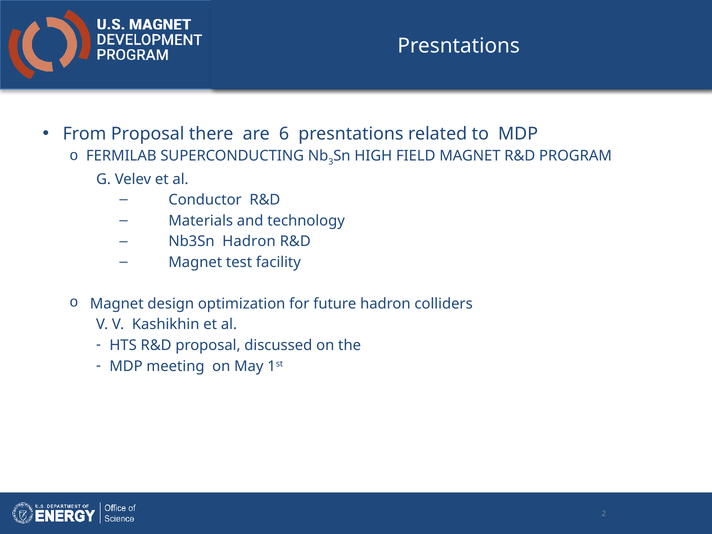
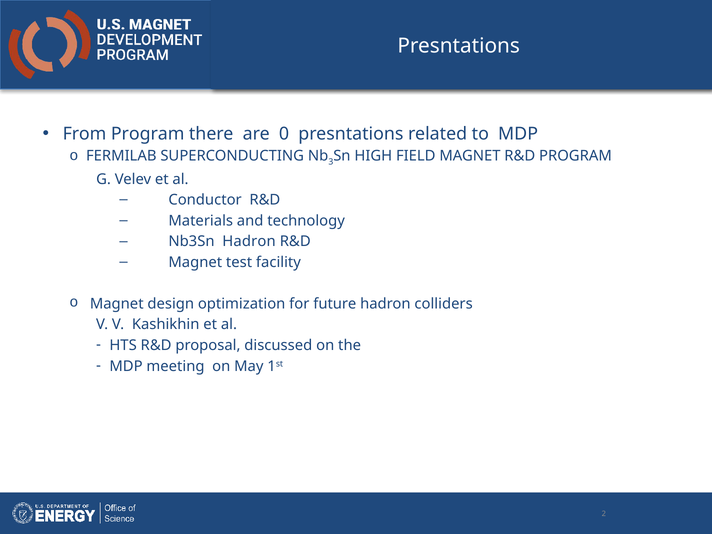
From Proposal: Proposal -> Program
6: 6 -> 0
